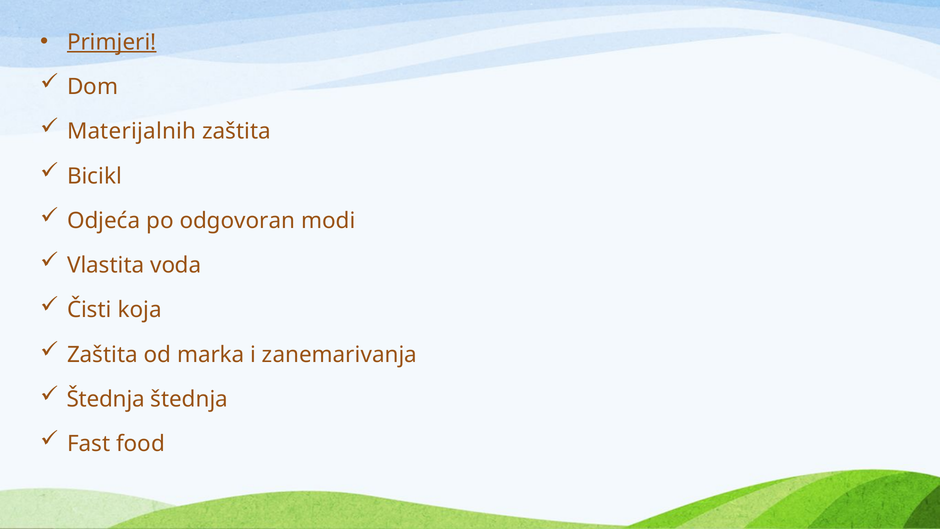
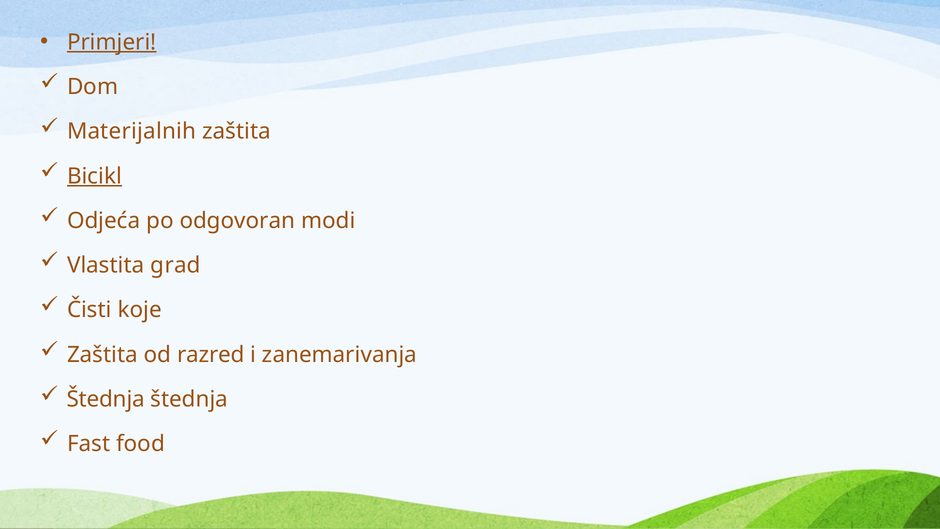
Bicikl underline: none -> present
voda: voda -> grad
koja: koja -> koje
marka: marka -> razred
